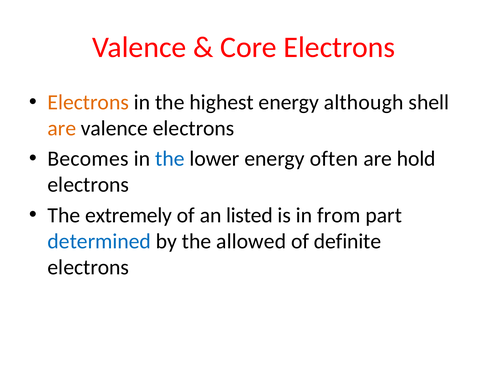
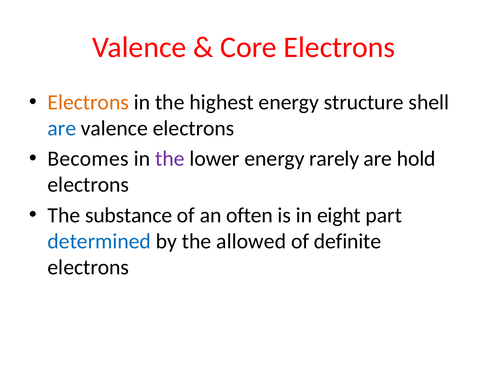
although: although -> structure
are at (62, 128) colour: orange -> blue
the at (170, 159) colour: blue -> purple
often: often -> rarely
extremely: extremely -> substance
listed: listed -> often
from: from -> eight
